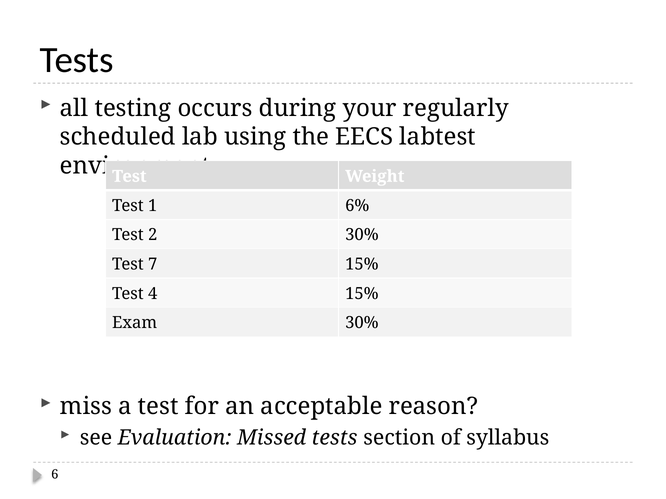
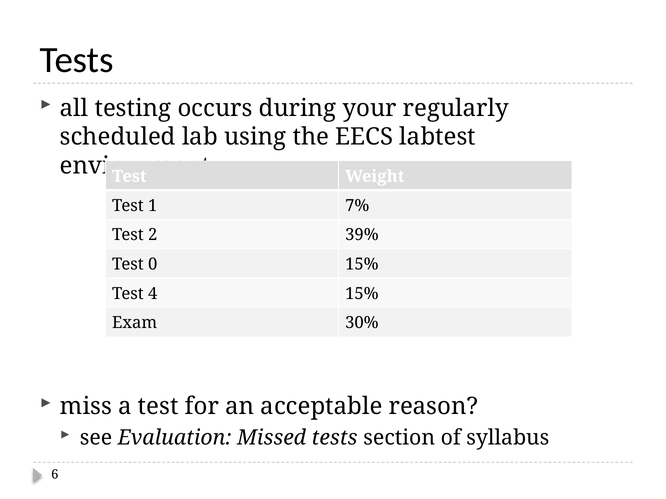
6%: 6% -> 7%
2 30%: 30% -> 39%
7: 7 -> 0
